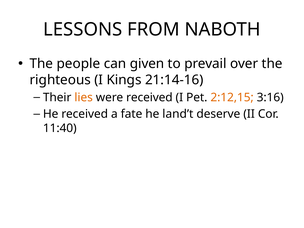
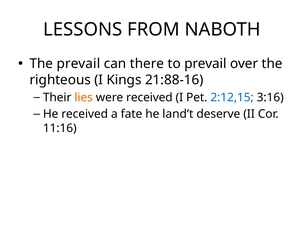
The people: people -> prevail
given: given -> there
21:14-16: 21:14-16 -> 21:88-16
2:12,15 colour: orange -> blue
11:40: 11:40 -> 11:16
